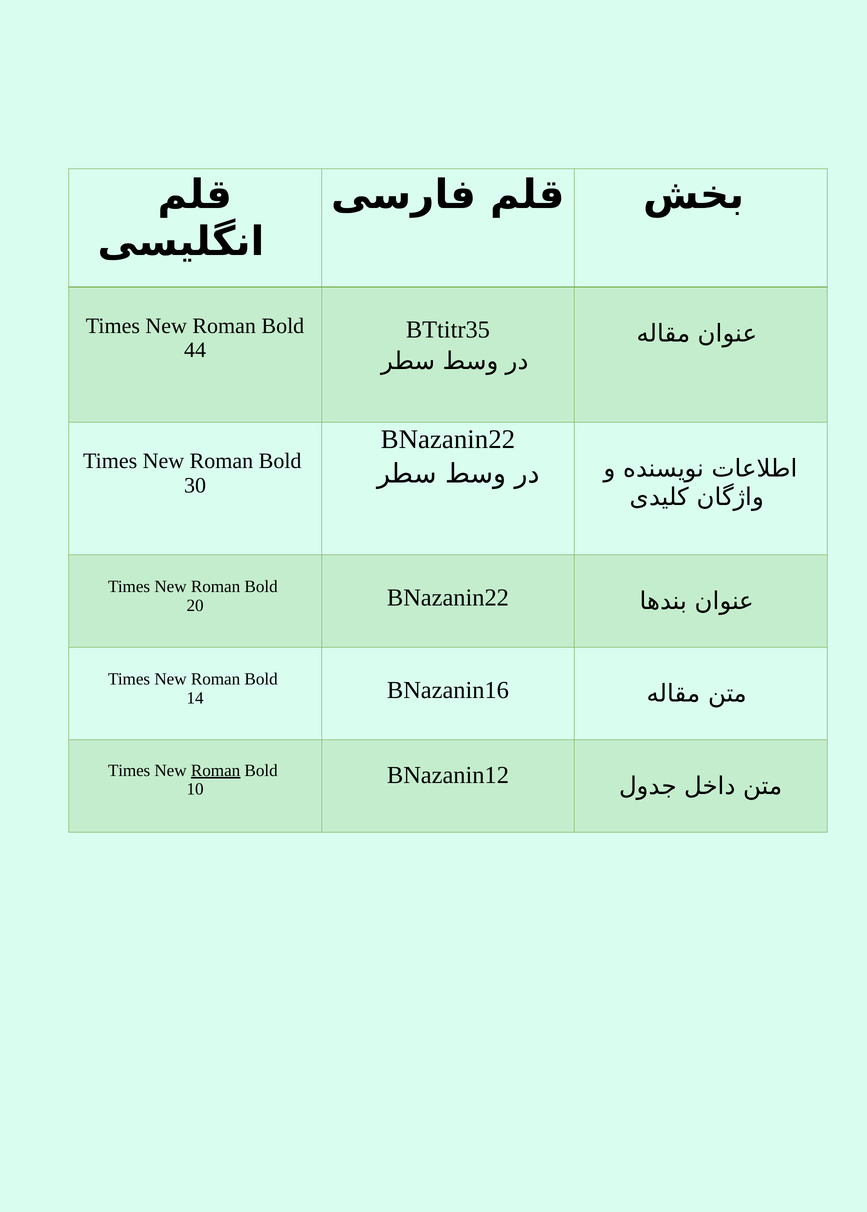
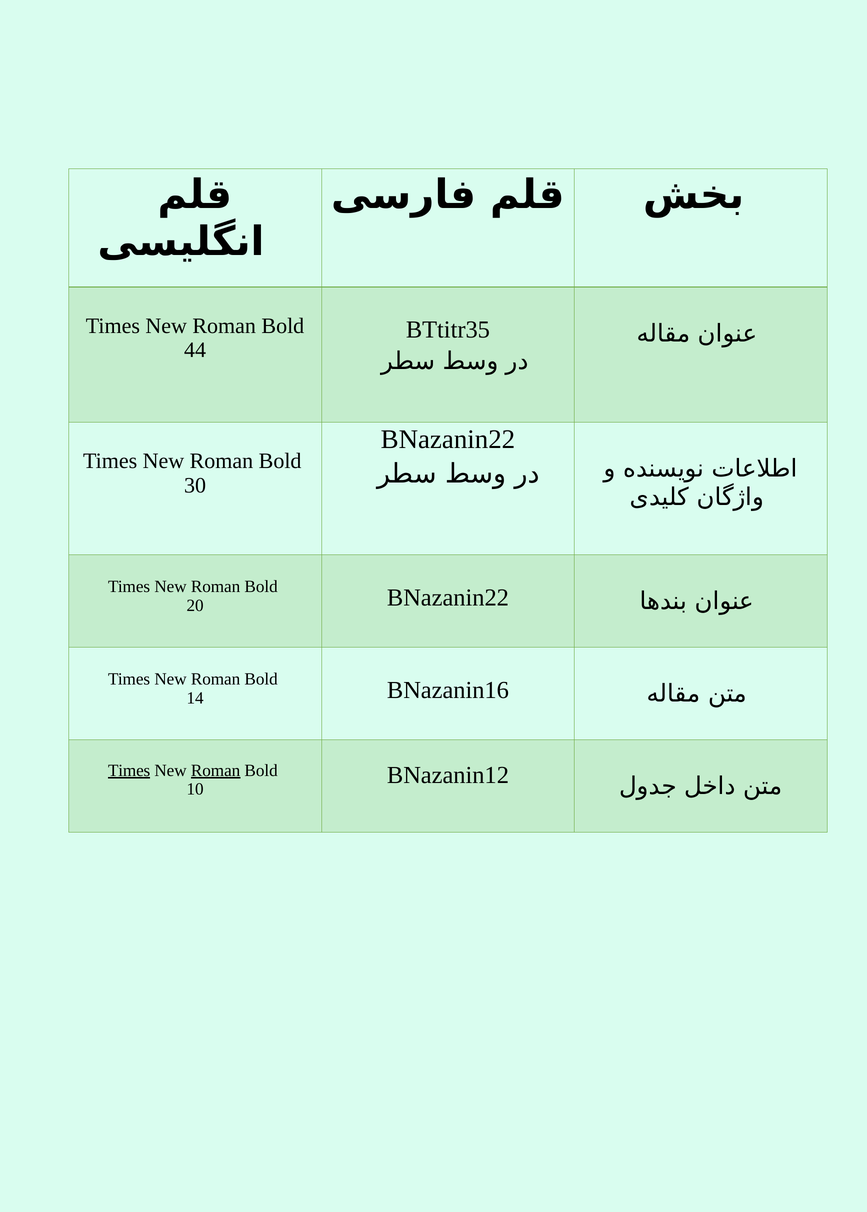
Times at (129, 771) underline: none -> present
